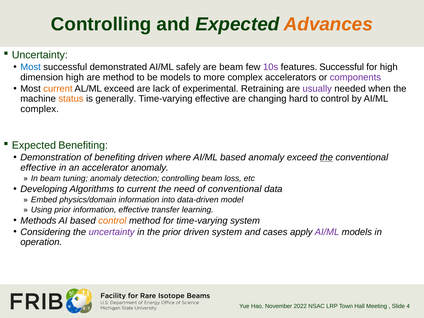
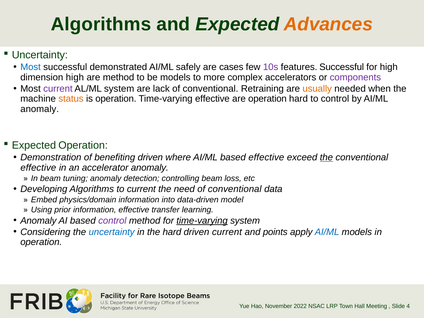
Controlling at (101, 24): Controlling -> Algorithms
are beam: beam -> cases
current at (58, 89) colour: orange -> purple
AL/ML exceed: exceed -> system
lack of experimental: experimental -> conventional
usually colour: purple -> orange
is generally: generally -> operation
are changing: changing -> operation
complex at (40, 109): complex -> anomaly
Expected Benefiting: Benefiting -> Operation
based anomaly: anomaly -> effective
Methods at (38, 221): Methods -> Anomaly
control at (112, 221) colour: orange -> purple
time-varying at (202, 221) underline: none -> present
uncertainty at (112, 232) colour: purple -> blue
the prior: prior -> hard
driven system: system -> current
cases: cases -> points
AI/ML at (327, 232) colour: purple -> blue
